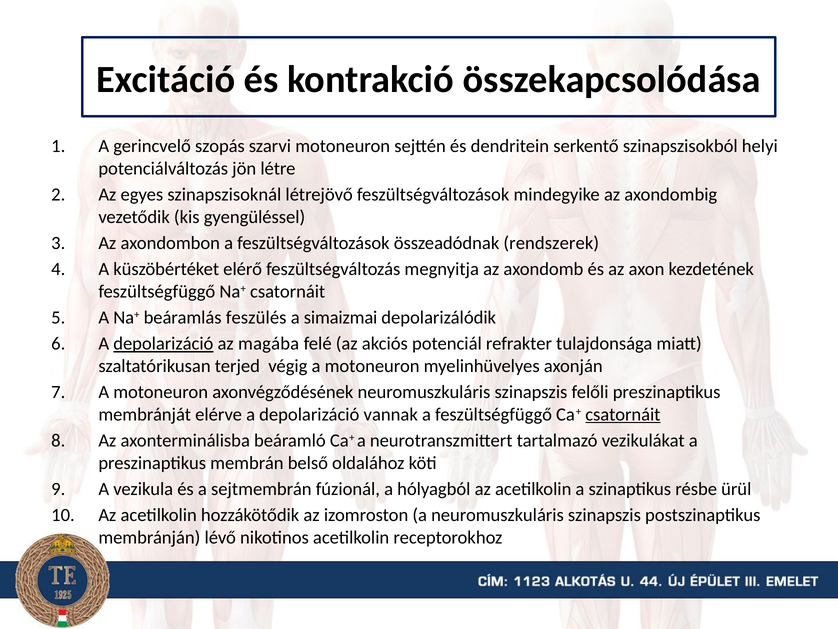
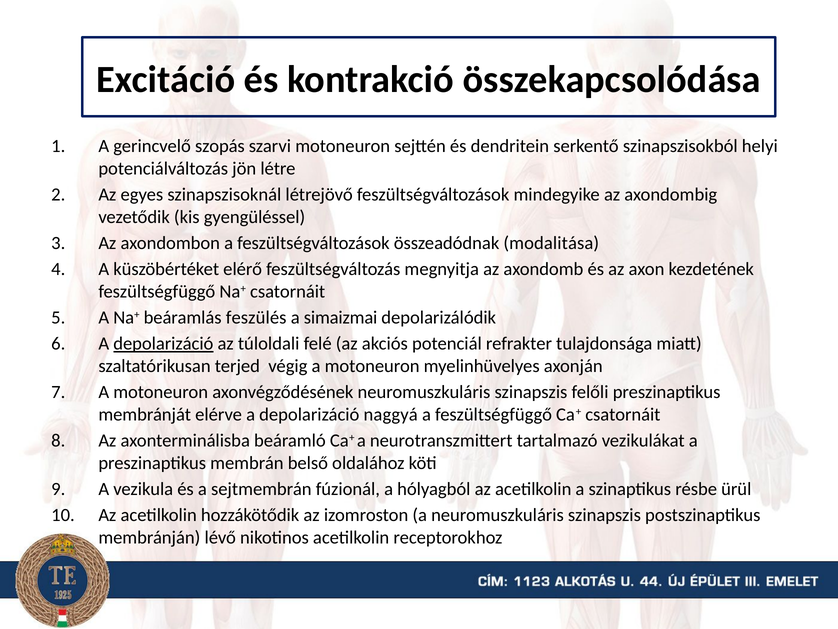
rendszerek: rendszerek -> modalitása
magába: magába -> túloldali
vannak: vannak -> naggyá
csatornáit at (623, 414) underline: present -> none
